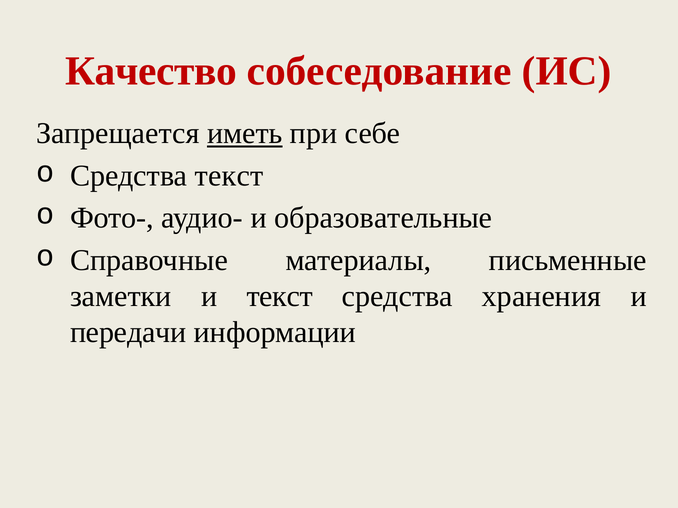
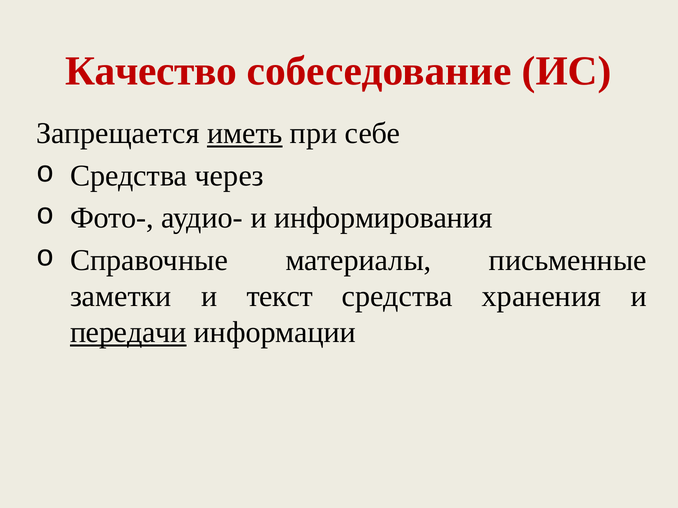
Средства текст: текст -> через
образовательные: образовательные -> информирования
передачи underline: none -> present
